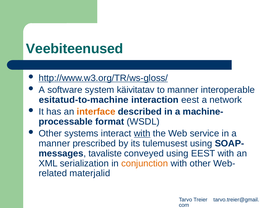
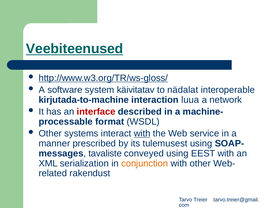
Veebiteenused underline: none -> present
to manner: manner -> nädalat
esitatud-to-machine: esitatud-to-machine -> kirjutada-to-machine
interaction eest: eest -> luua
interface colour: orange -> red
materjalid: materjalid -> rakendust
